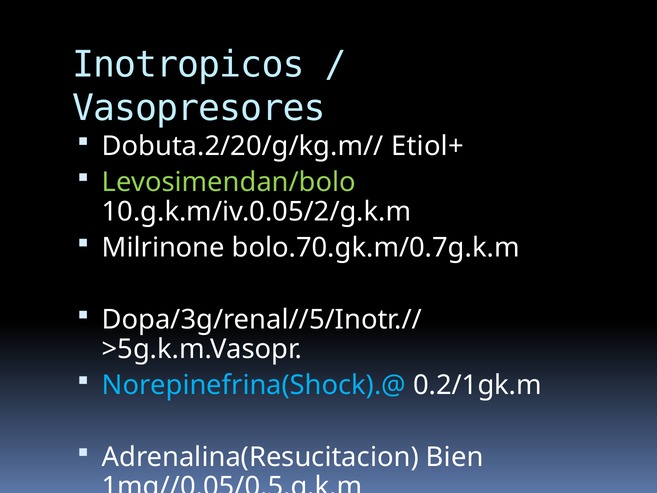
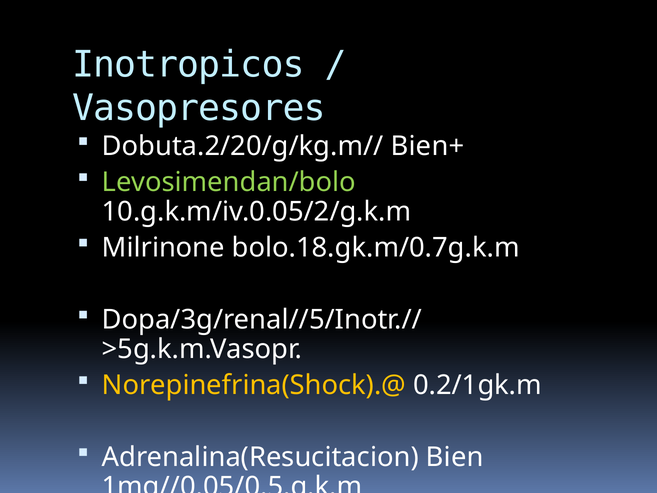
Etiol+: Etiol+ -> Bien+
bolo.70.gk.m/0.7g.k.m: bolo.70.gk.m/0.7g.k.m -> bolo.18.gk.m/0.7g.k.m
Norepinefrina(Shock).@ colour: light blue -> yellow
